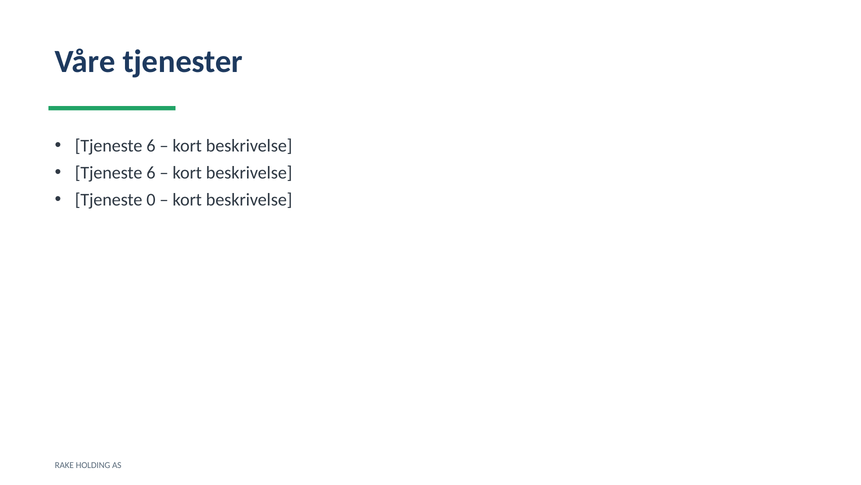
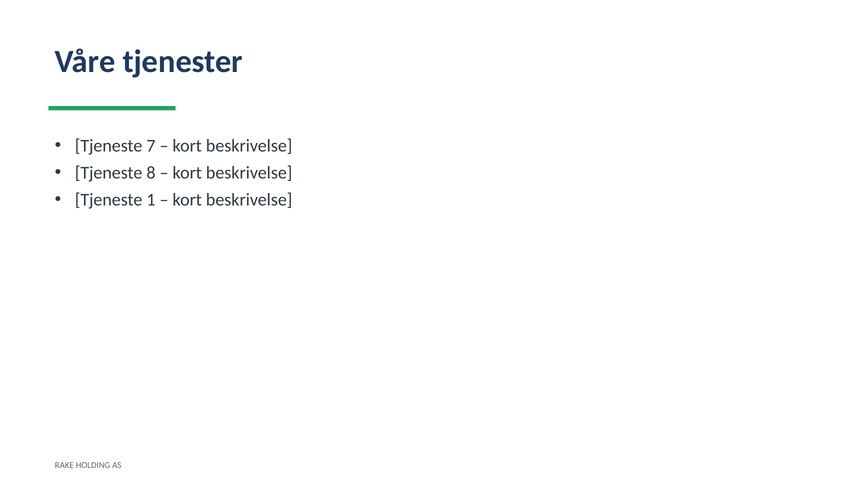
6 at (151, 146): 6 -> 7
6 at (151, 173): 6 -> 8
0: 0 -> 1
